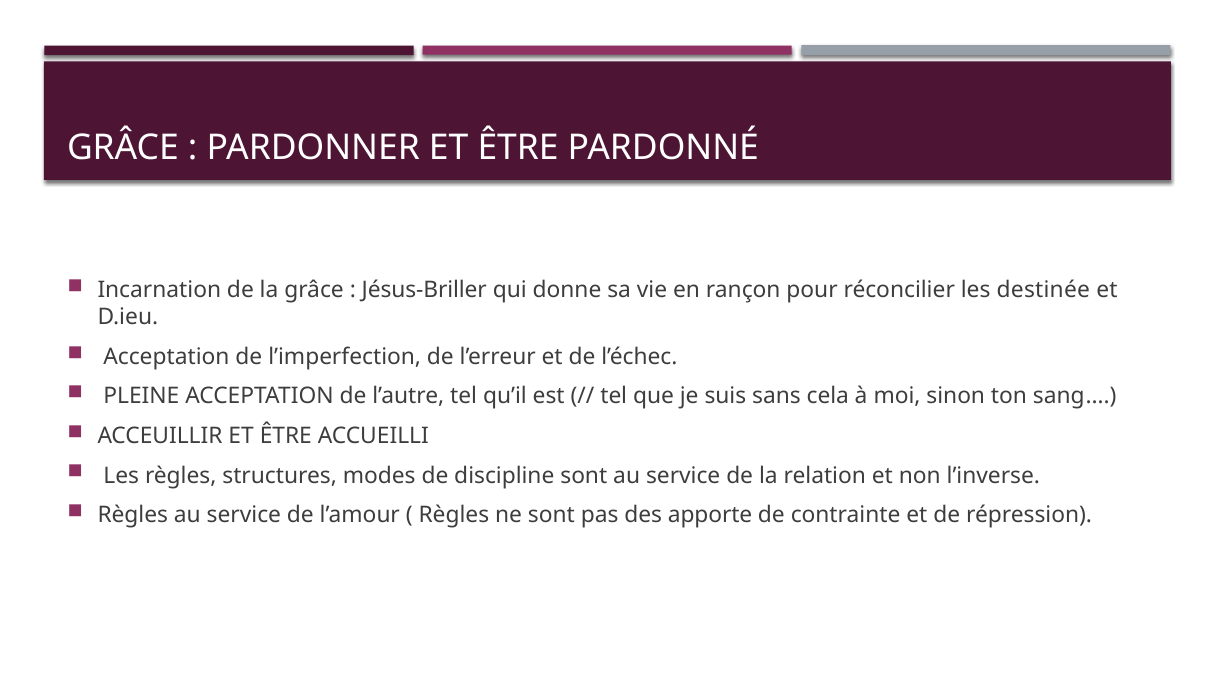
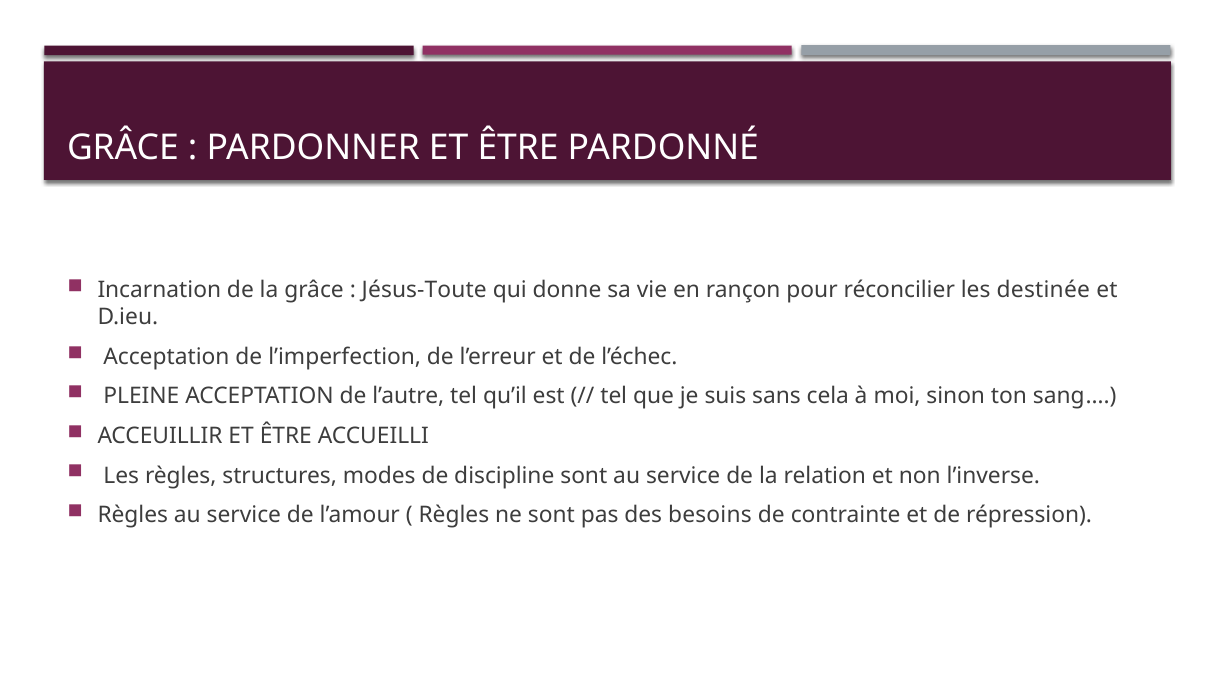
Jésus-Briller: Jésus-Briller -> Jésus-Toute
apporte: apporte -> besoins
